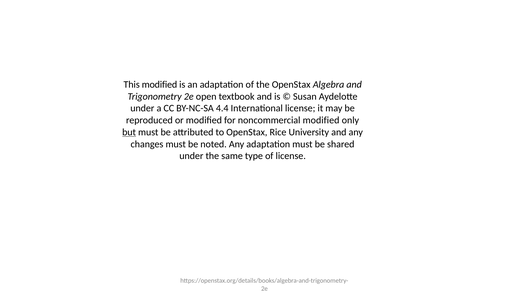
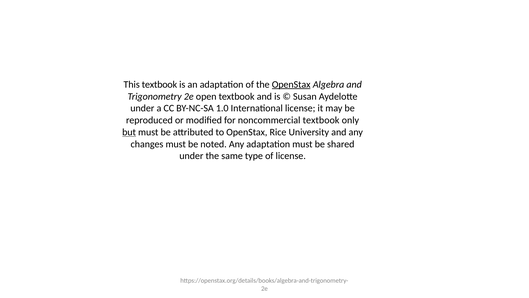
This modified: modified -> textbook
OpenStax at (291, 84) underline: none -> present
4.4: 4.4 -> 1.0
noncommercial modified: modified -> textbook
